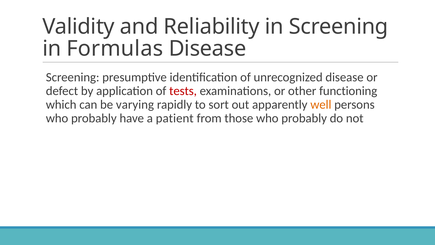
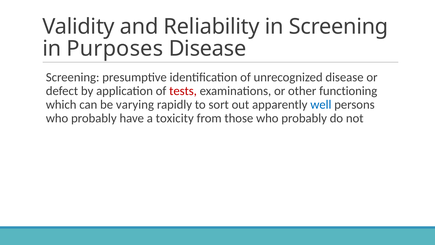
Formulas: Formulas -> Purposes
well colour: orange -> blue
patient: patient -> toxicity
